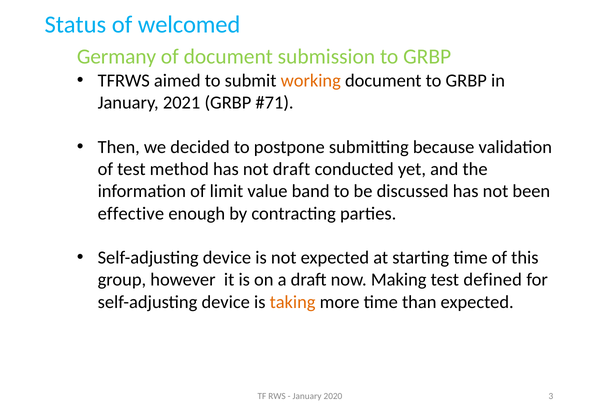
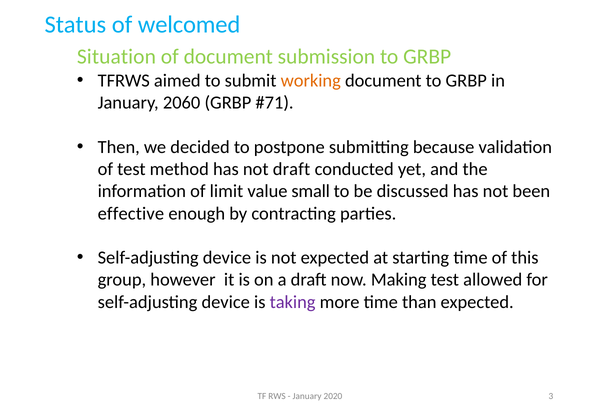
Germany: Germany -> Situation
2021: 2021 -> 2060
band: band -> small
defined: defined -> allowed
taking colour: orange -> purple
